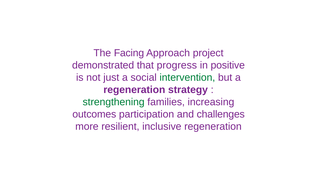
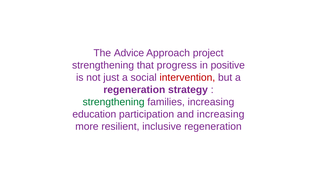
Facing: Facing -> Advice
demonstrated at (103, 65): demonstrated -> strengthening
intervention colour: green -> red
outcomes: outcomes -> education
and challenges: challenges -> increasing
